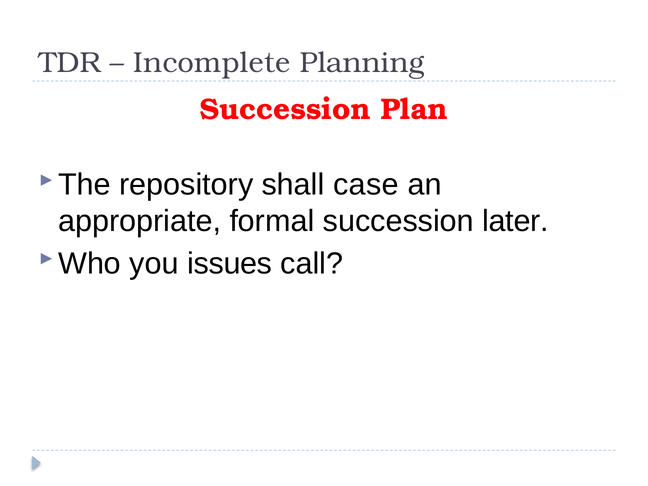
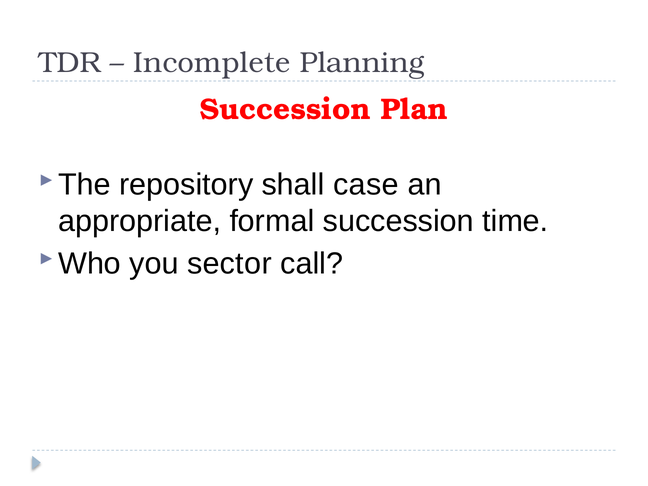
later: later -> time
issues: issues -> sector
